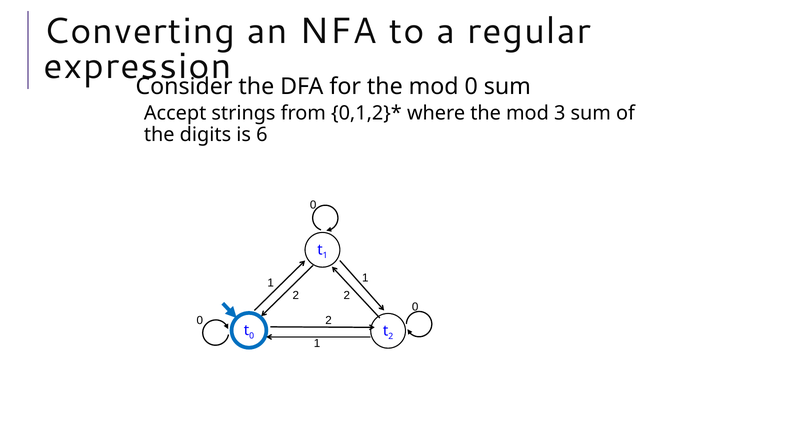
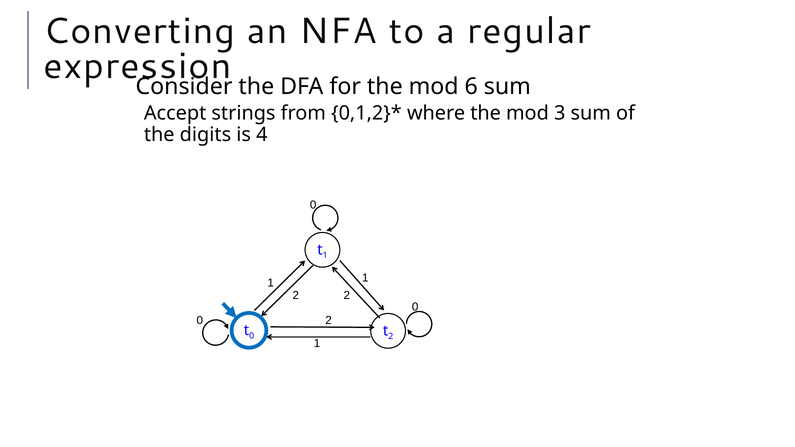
mod 0: 0 -> 6
6: 6 -> 4
